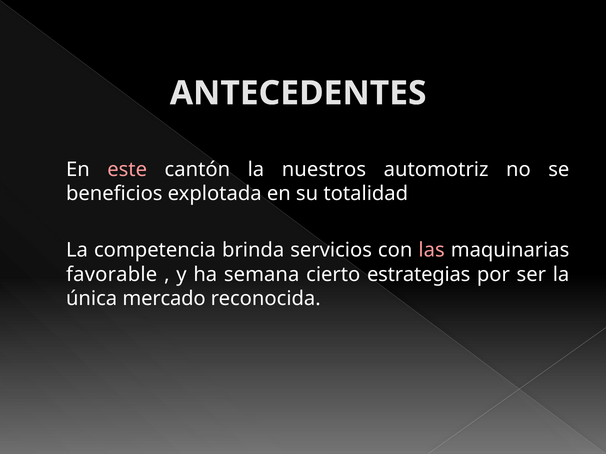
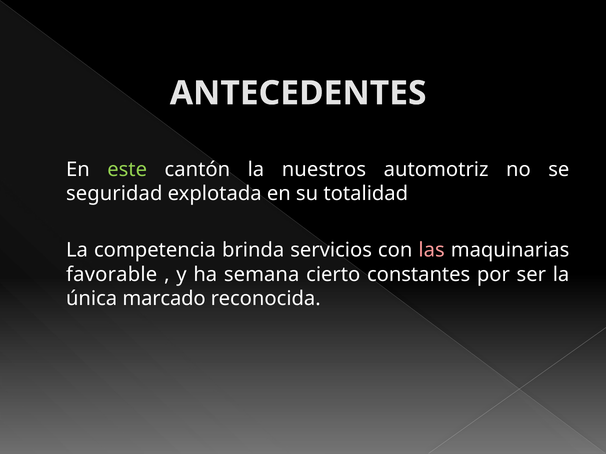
este colour: pink -> light green
beneficios: beneficios -> seguridad
estrategias: estrategias -> constantes
mercado: mercado -> marcado
